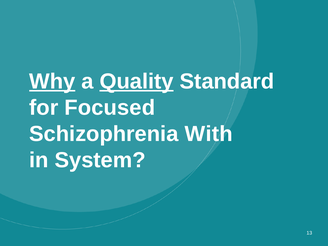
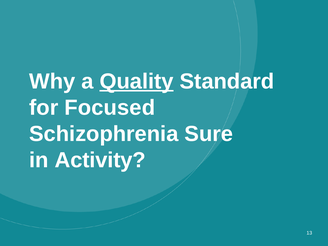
Why underline: present -> none
With: With -> Sure
System: System -> Activity
